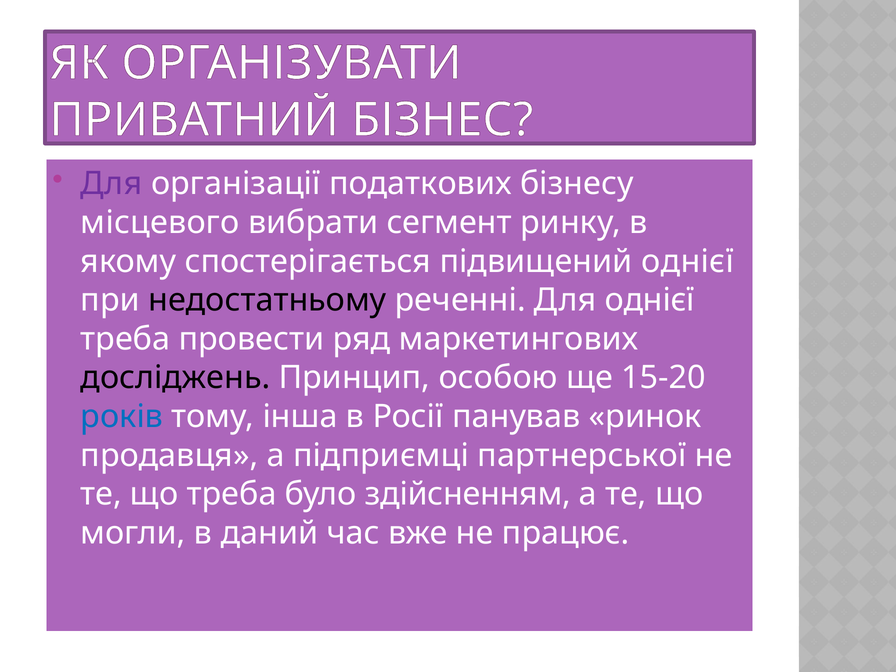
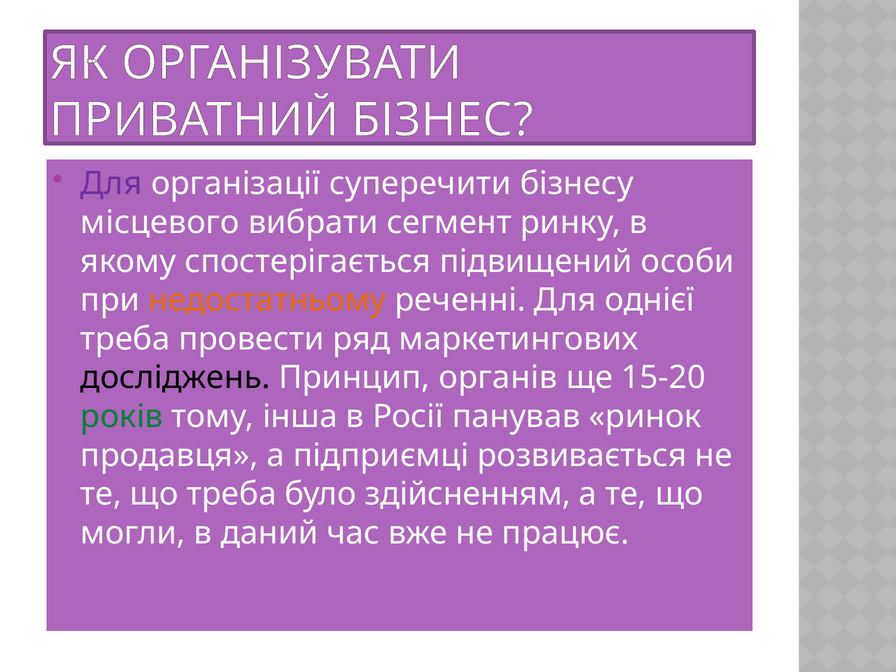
податкових: податкових -> суперечити
підвищений однієї: однієї -> особи
недостатньому colour: black -> orange
особою: особою -> органів
років colour: blue -> green
партнерської: партнерської -> розвивається
